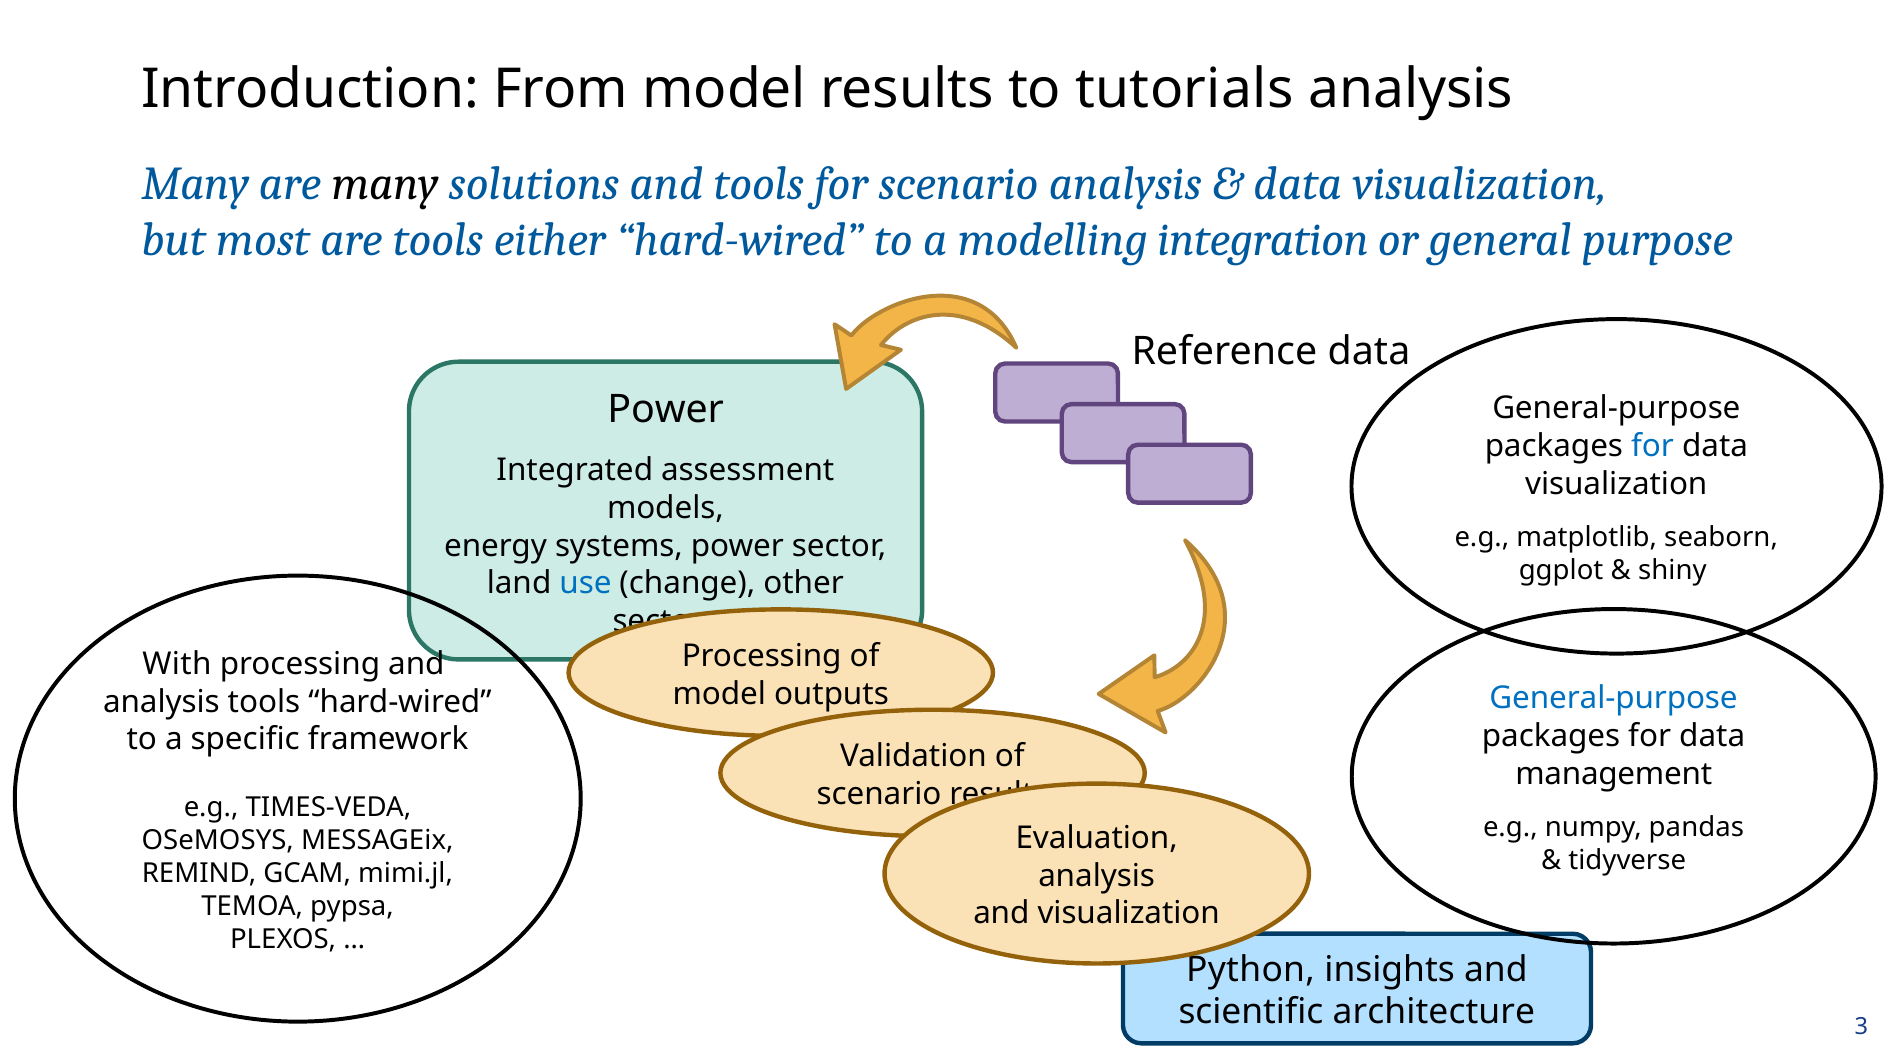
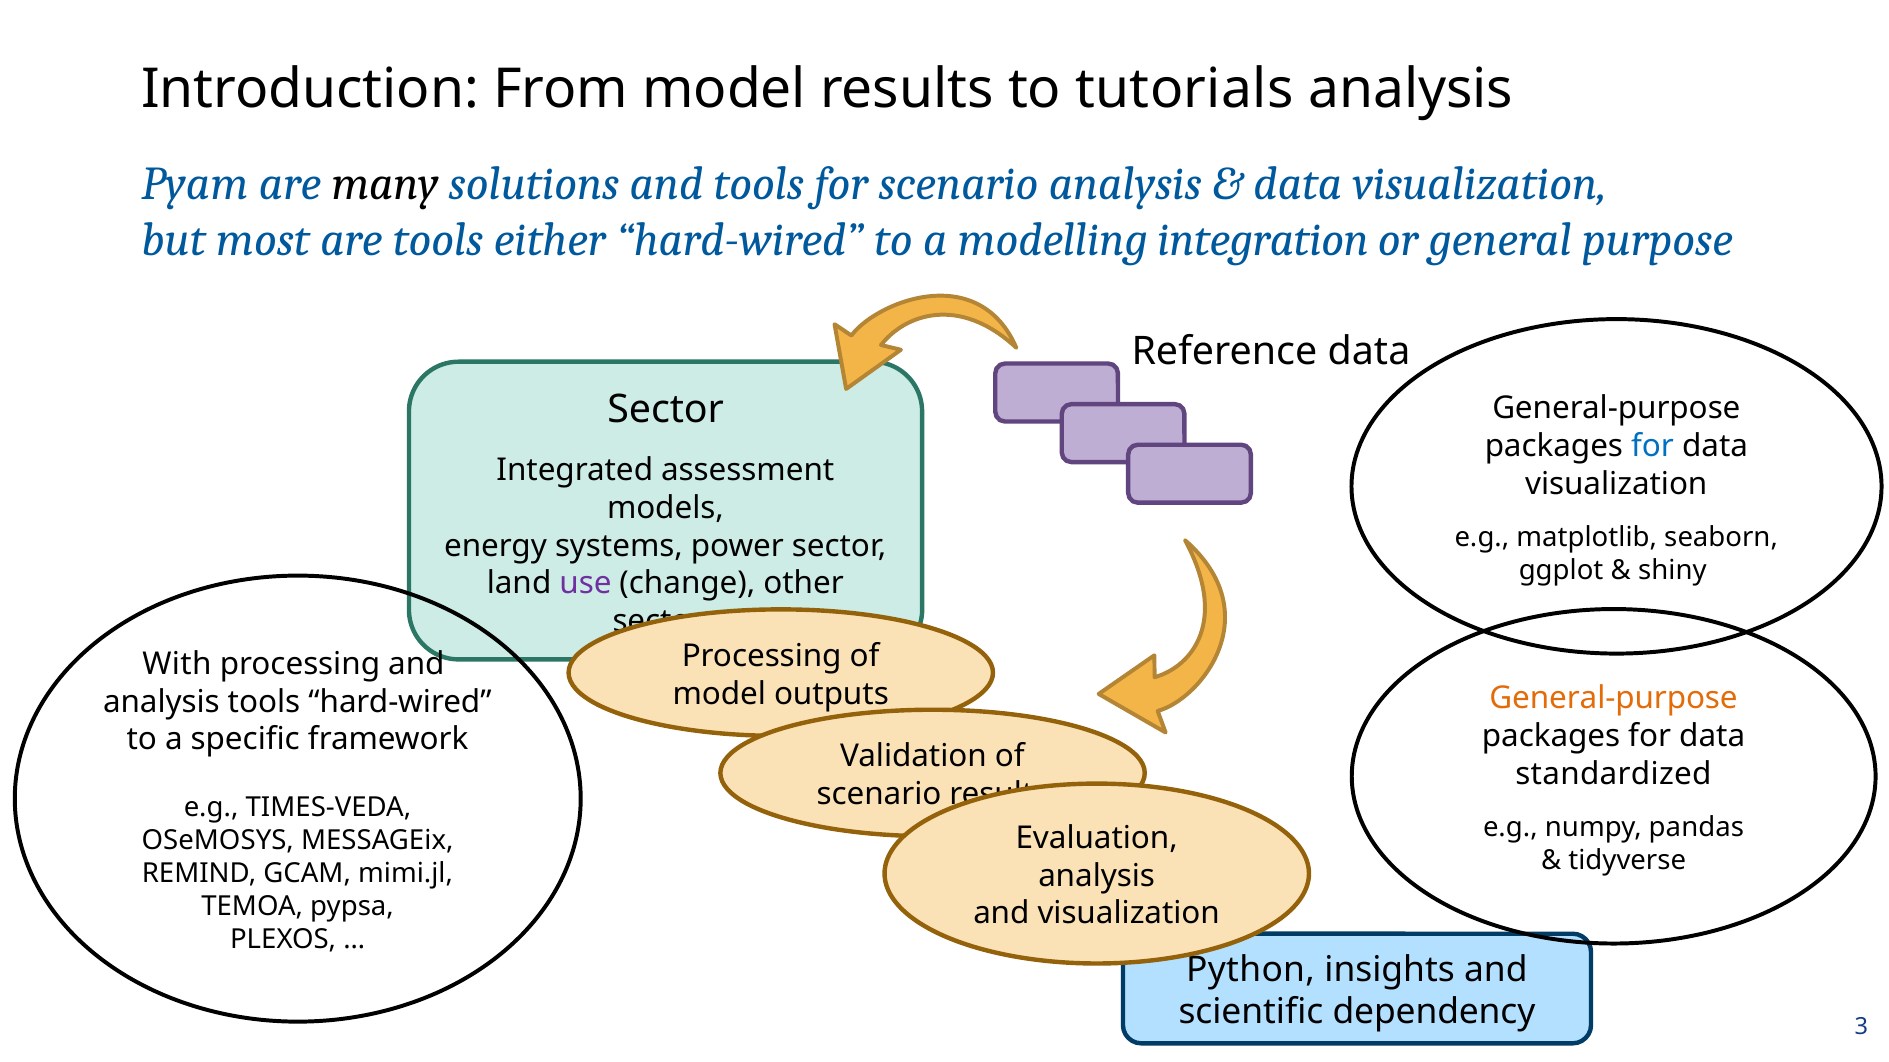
Many at (195, 184): Many -> Pyam
Power at (666, 410): Power -> Sector
use colour: blue -> purple
General-purpose at (1614, 699) colour: blue -> orange
management: management -> standardized
architecture: architecture -> dependency
